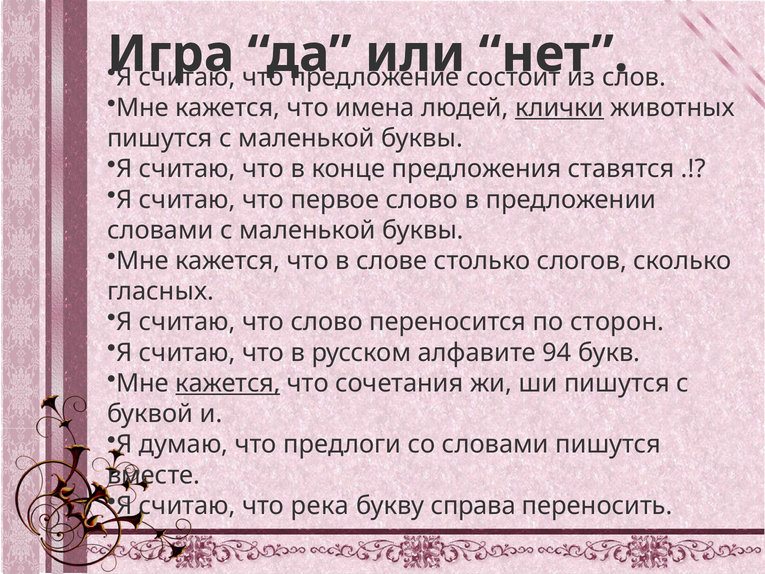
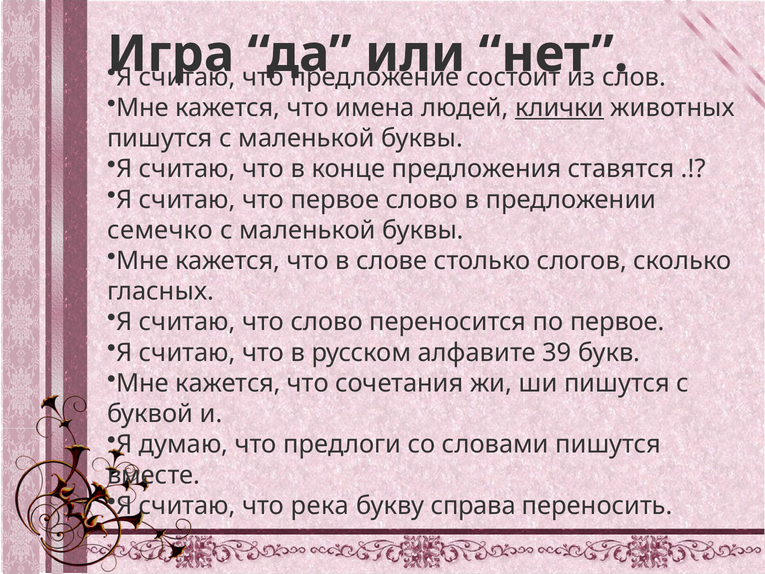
словами at (160, 230): словами -> семечко
по сторон: сторон -> первое
94: 94 -> 39
кажется at (228, 383) underline: present -> none
